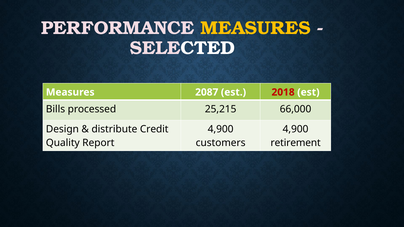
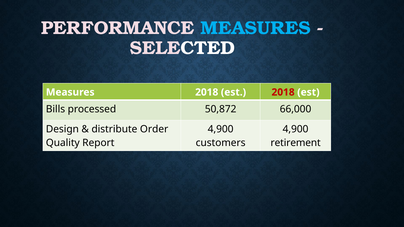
MEASURES at (256, 28) colour: yellow -> light blue
Measures 2087: 2087 -> 2018
25,215: 25,215 -> 50,872
Credit: Credit -> Order
